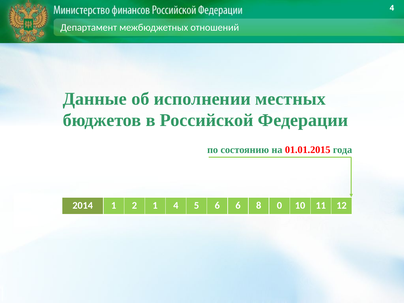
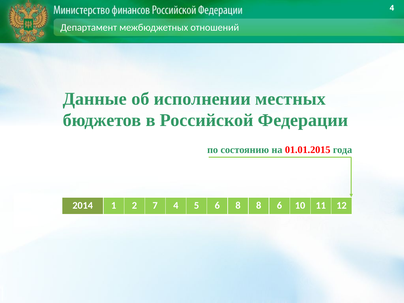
2 1: 1 -> 7
6 6: 6 -> 8
8 0: 0 -> 6
